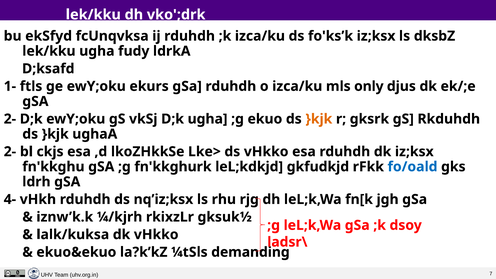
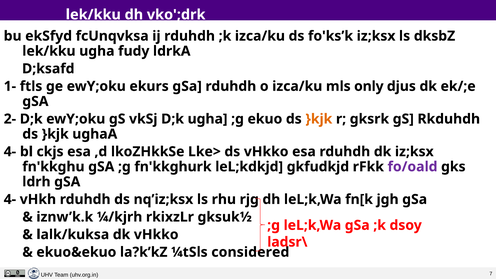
2- at (10, 152): 2- -> 4-
fo/oald colour: blue -> purple
demanding: demanding -> considered
